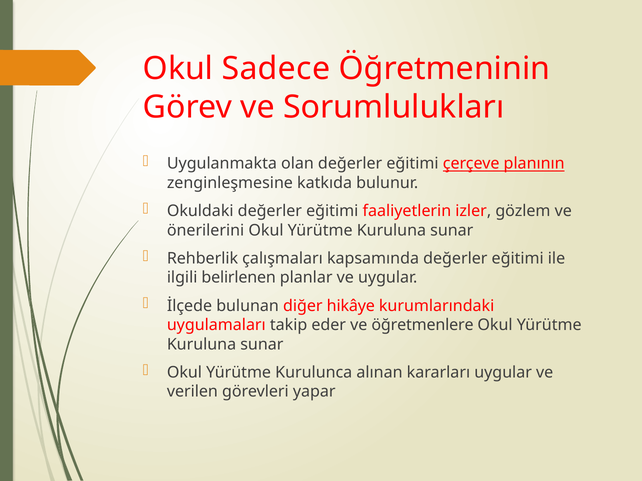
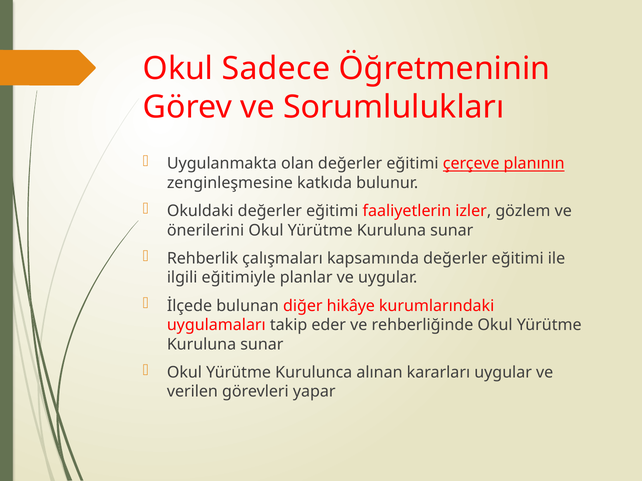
belirlenen: belirlenen -> eğitimiyle
öğretmenlere: öğretmenlere -> rehberliğinde
